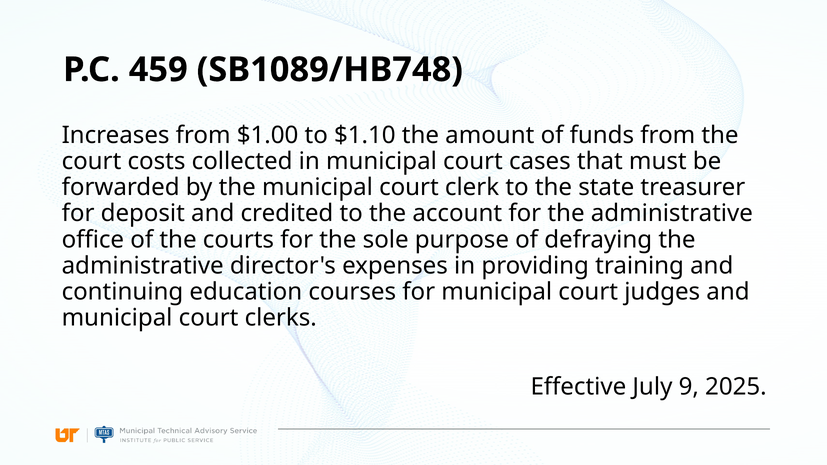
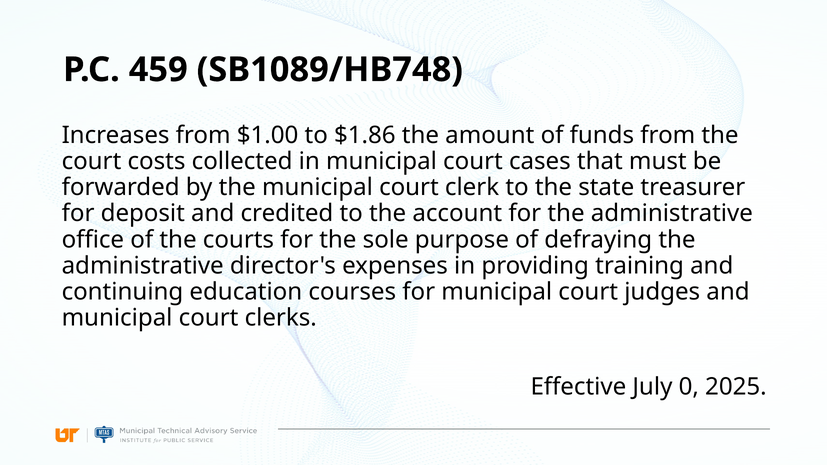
$1.10: $1.10 -> $1.86
9: 9 -> 0
